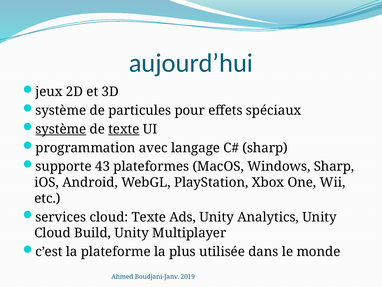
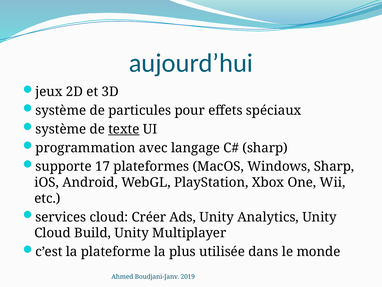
système at (61, 129) underline: present -> none
43: 43 -> 17
cloud Texte: Texte -> Créer
